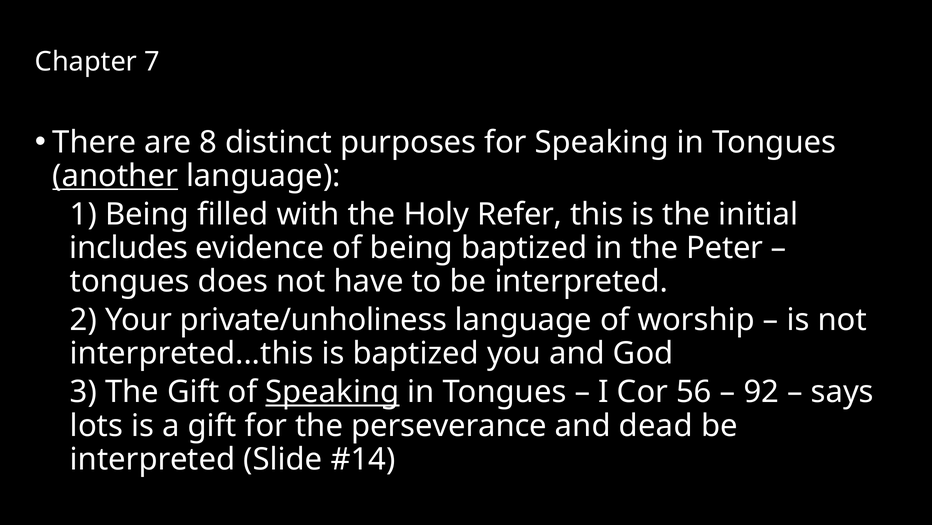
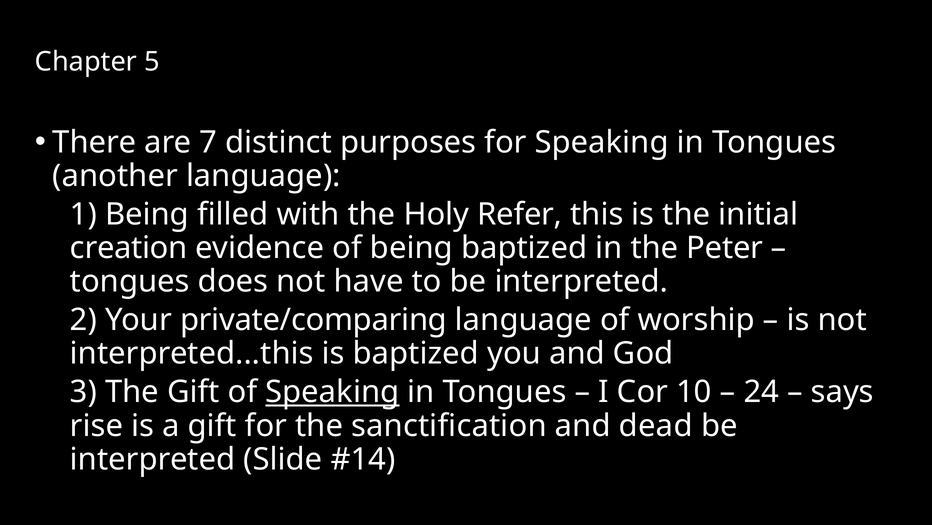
7: 7 -> 5
8: 8 -> 7
another underline: present -> none
includes: includes -> creation
private/unholiness: private/unholiness -> private/comparing
56: 56 -> 10
92: 92 -> 24
lots: lots -> rise
perseverance: perseverance -> sanctification
